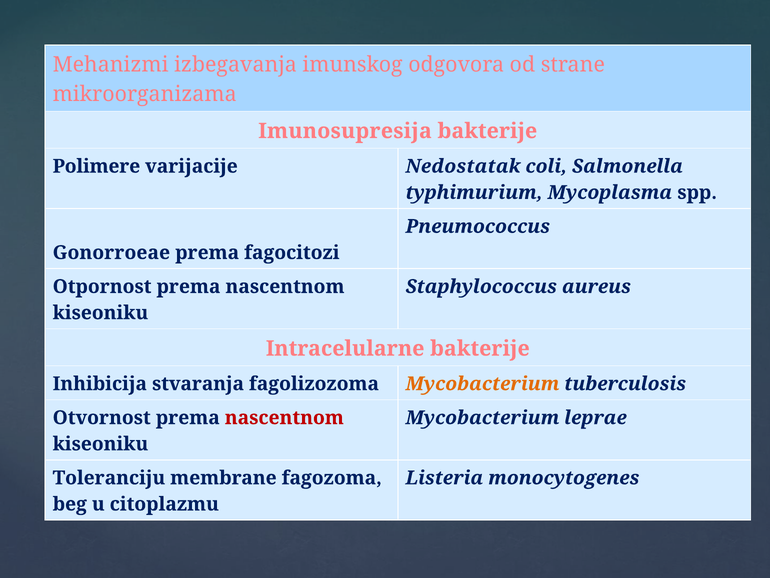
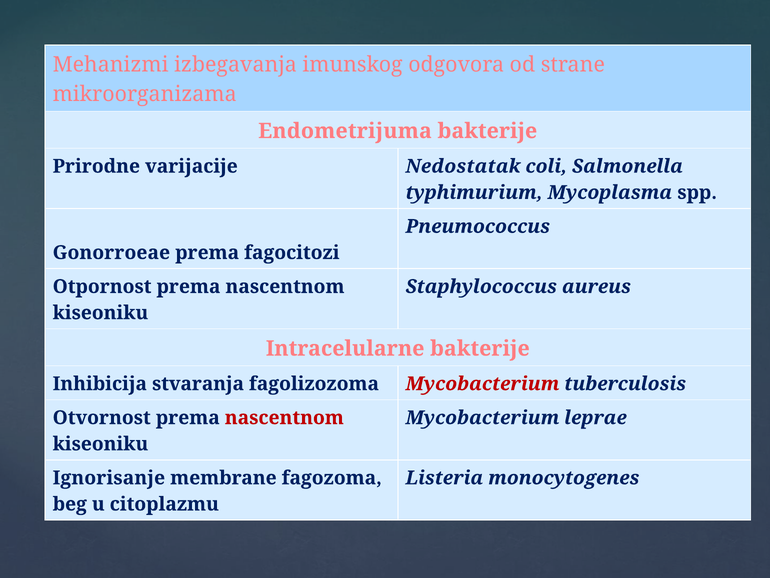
Imunosupresija: Imunosupresija -> Endometrijuma
Polimere: Polimere -> Prirodne
Mycobacterium at (482, 383) colour: orange -> red
Toleranciju: Toleranciju -> Ignorisanje
